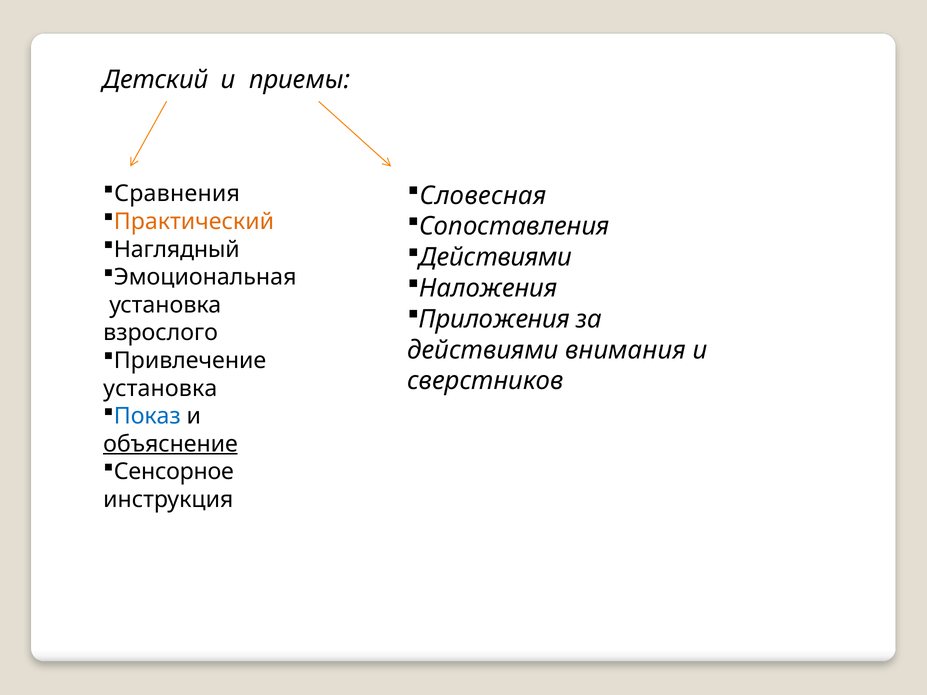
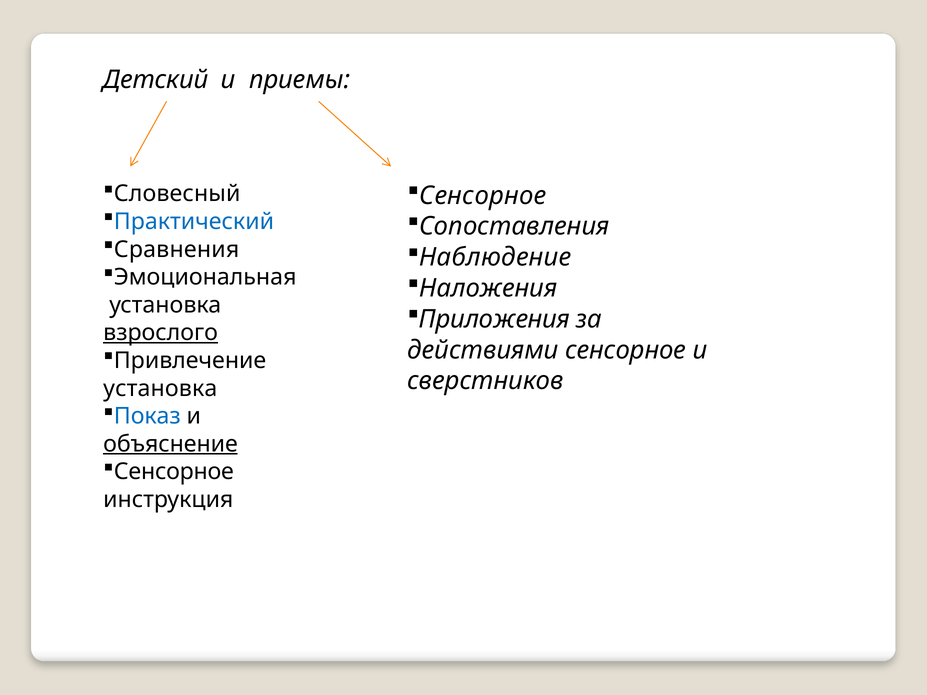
Сравнения: Сравнения -> Словесный
Словесная at (483, 196): Словесная -> Сенсорное
Практический colour: orange -> blue
Наглядный: Наглядный -> Сравнения
Действиями at (496, 257): Действиями -> Наблюдение
взрослого underline: none -> present
действиями внимания: внимания -> сенсорное
